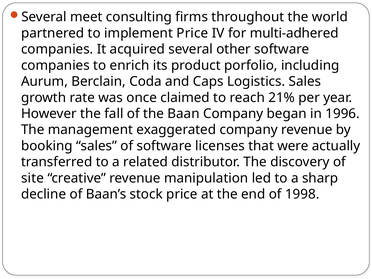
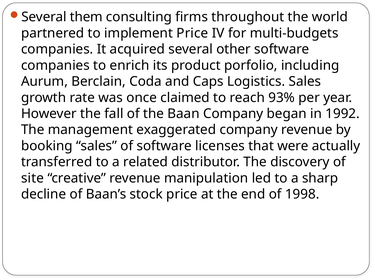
meet: meet -> them
multi-adhered: multi-adhered -> multi-budgets
21%: 21% -> 93%
1996: 1996 -> 1992
